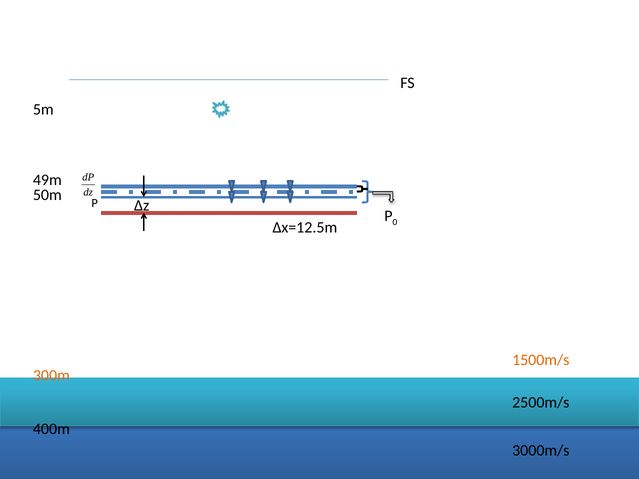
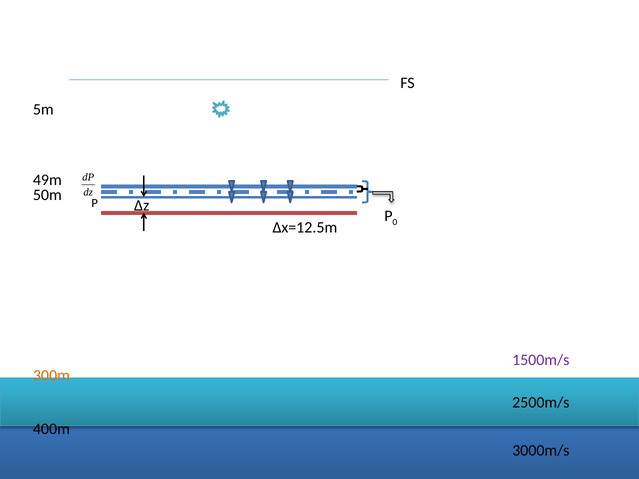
1500m/s colour: orange -> purple
